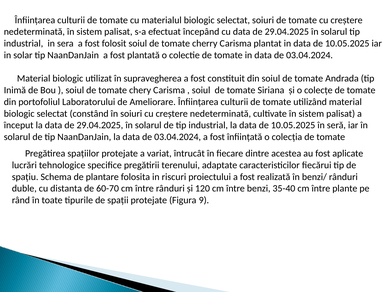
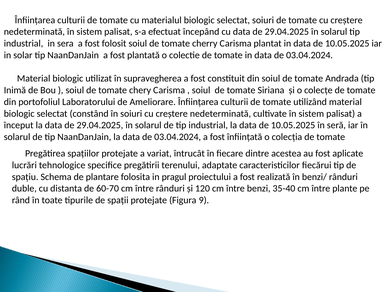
riscuri: riscuri -> pragul
